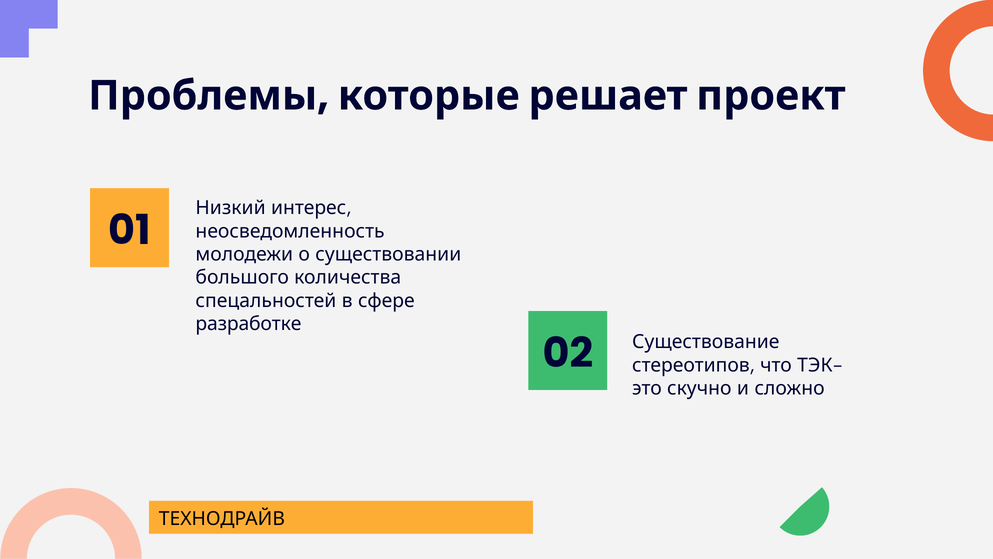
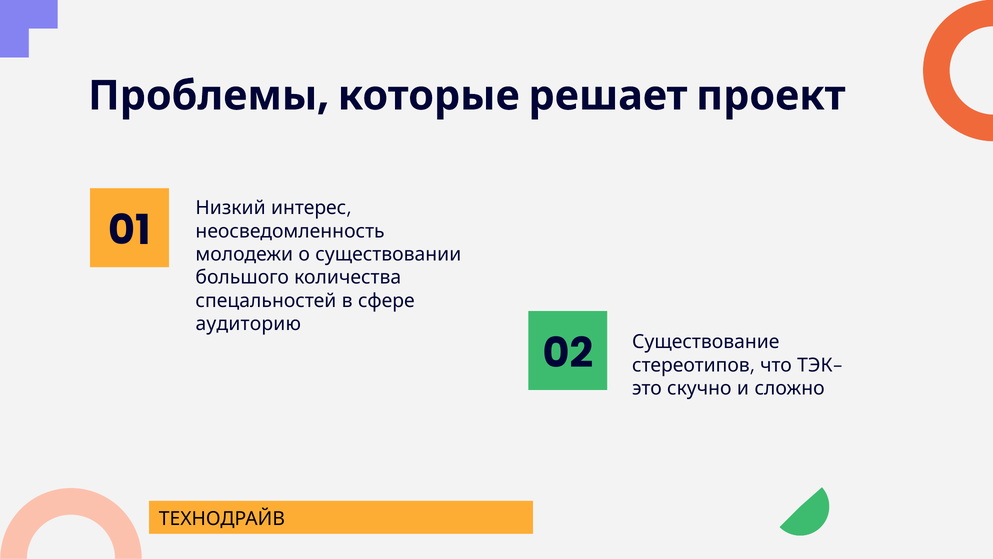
разработке: разработке -> аудиторию
